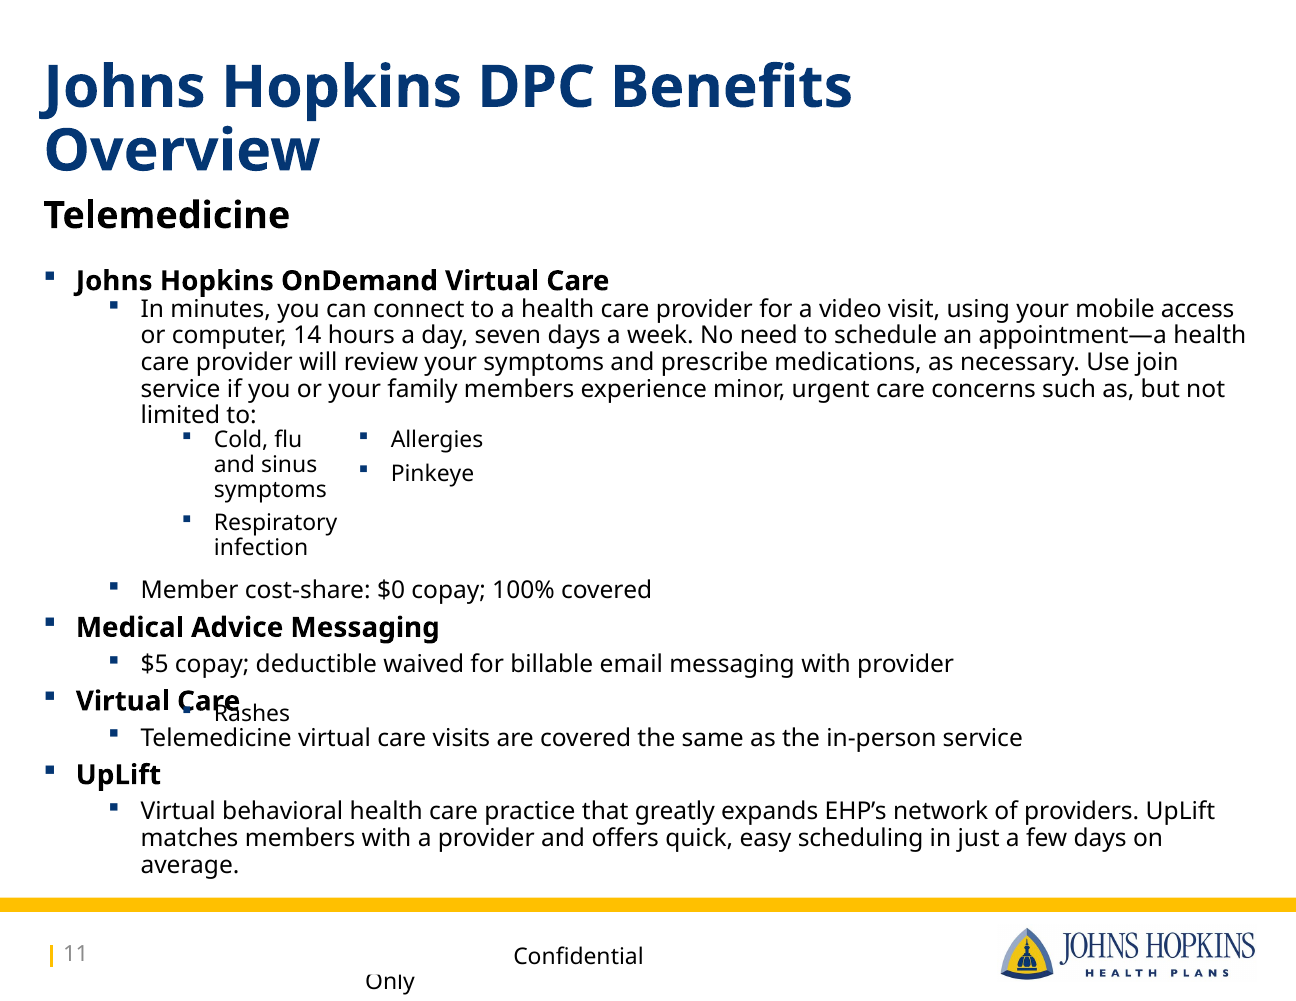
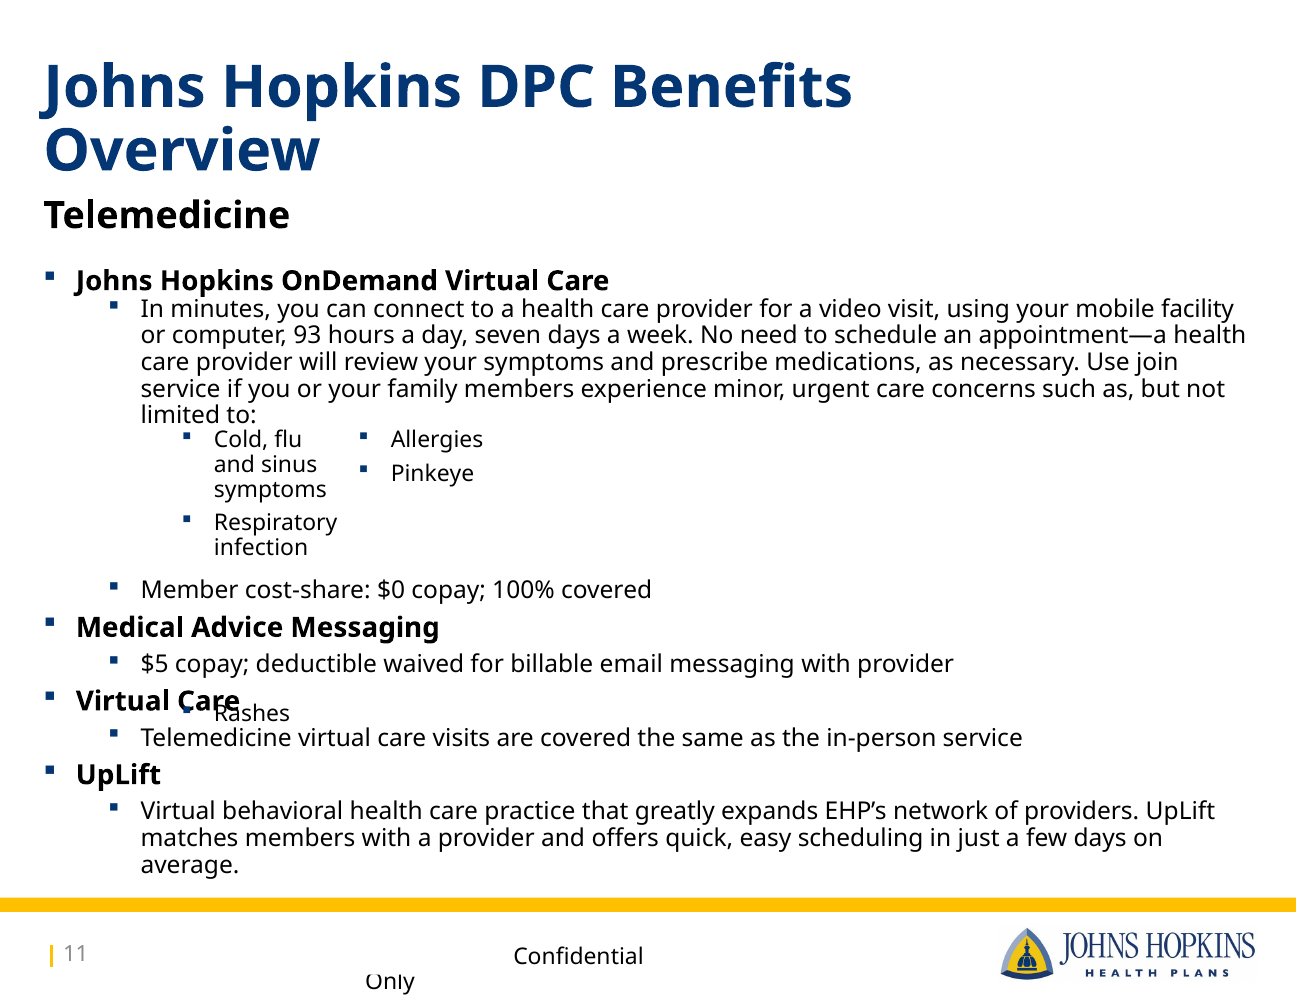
access: access -> facility
14: 14 -> 93
